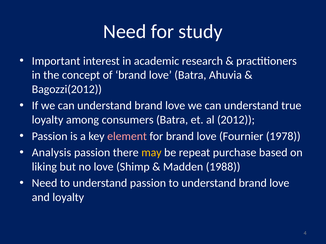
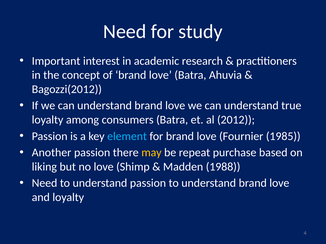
element colour: pink -> light blue
1978: 1978 -> 1985
Analysis: Analysis -> Another
